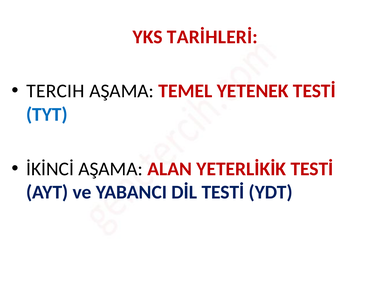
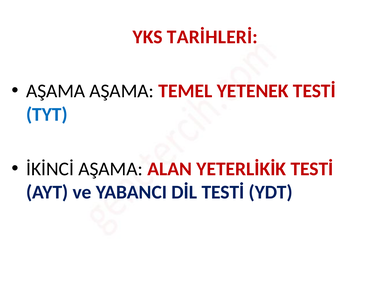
TERCIH at (55, 91): TERCIH -> AŞAMA
